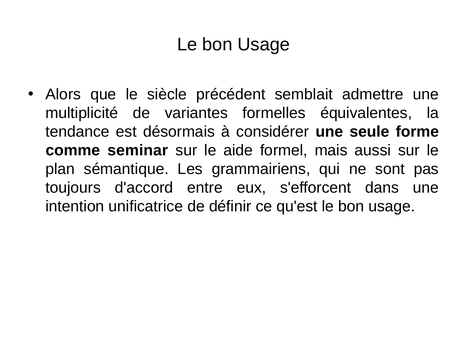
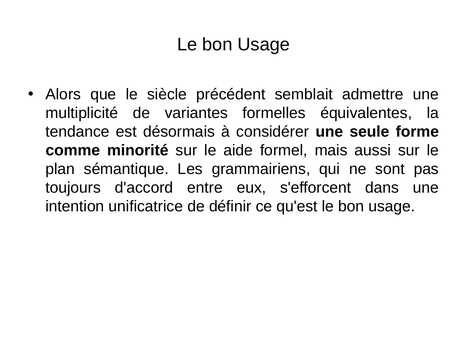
seminar: seminar -> minorité
